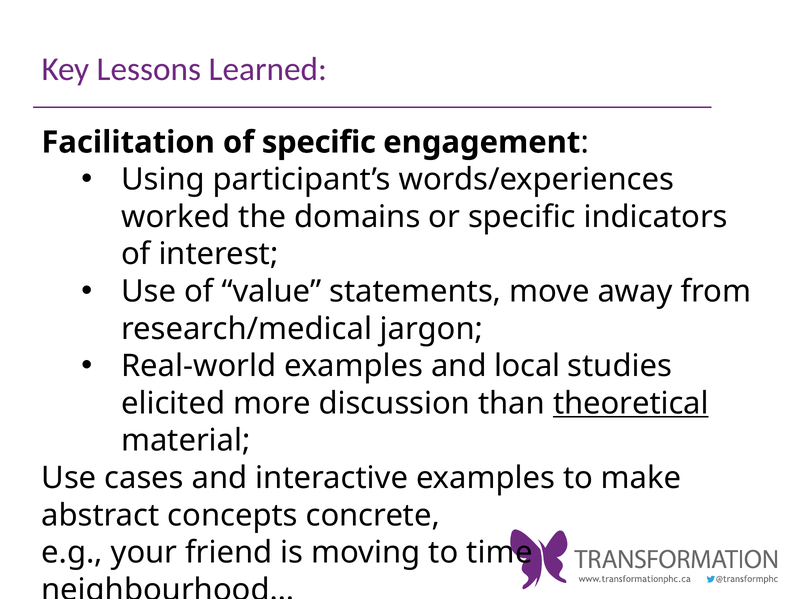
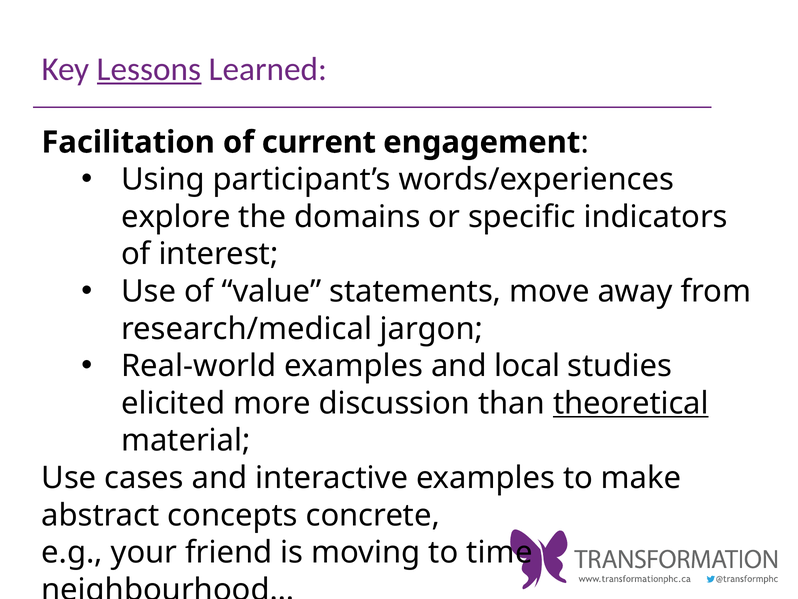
Lessons underline: none -> present
of specific: specific -> current
worked: worked -> explore
